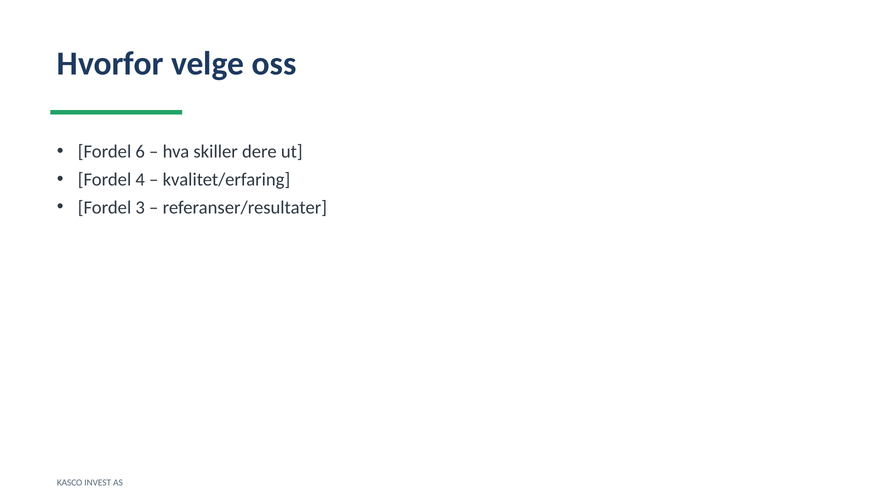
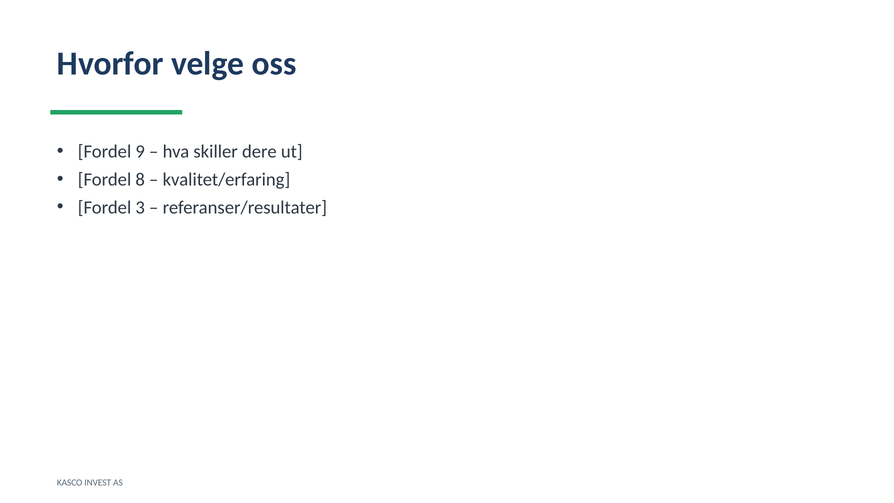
6: 6 -> 9
4: 4 -> 8
